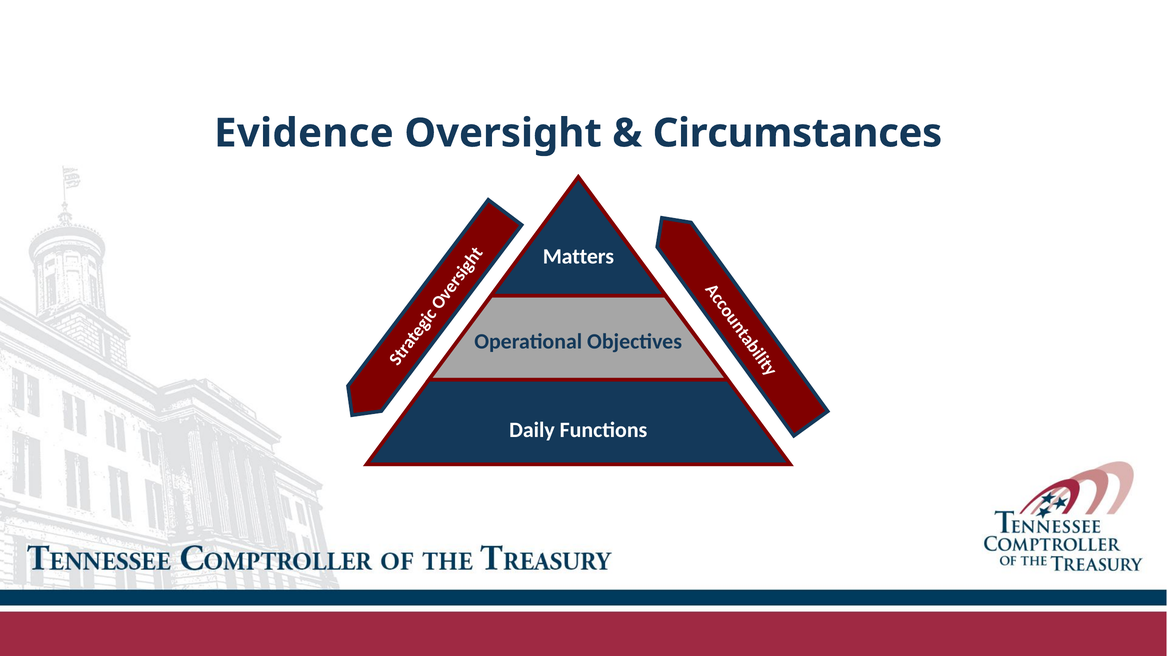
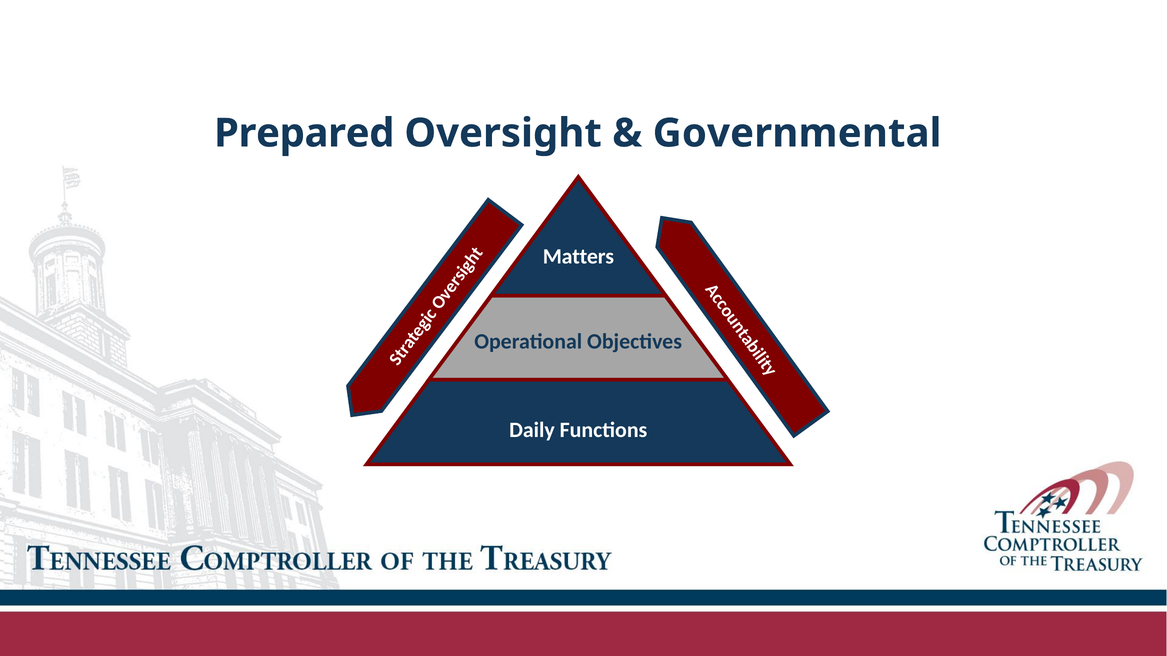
Evidence: Evidence -> Prepared
Circumstances: Circumstances -> Governmental
